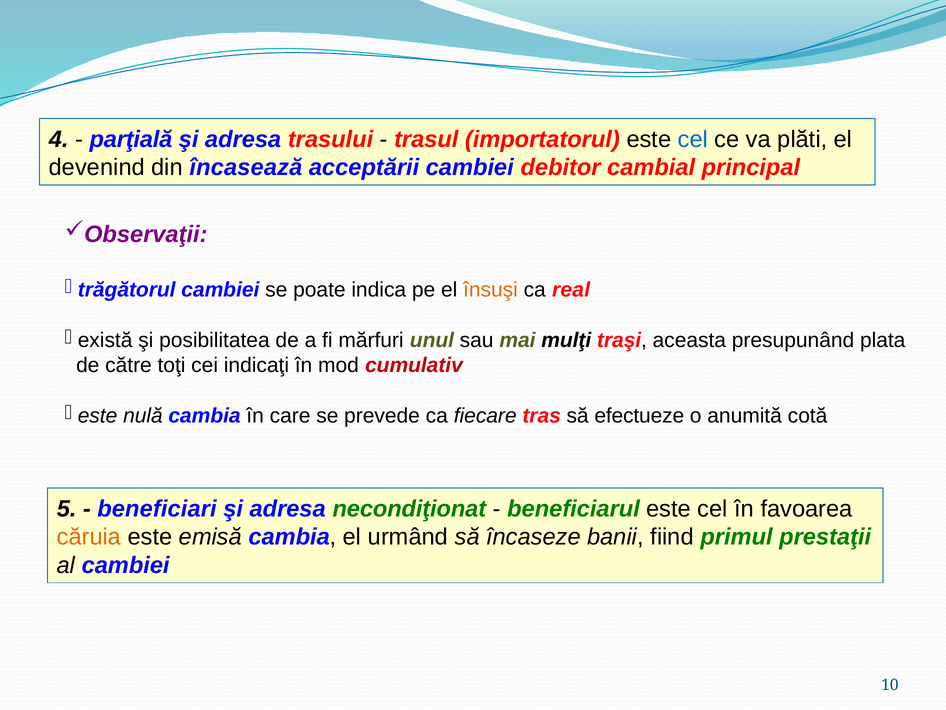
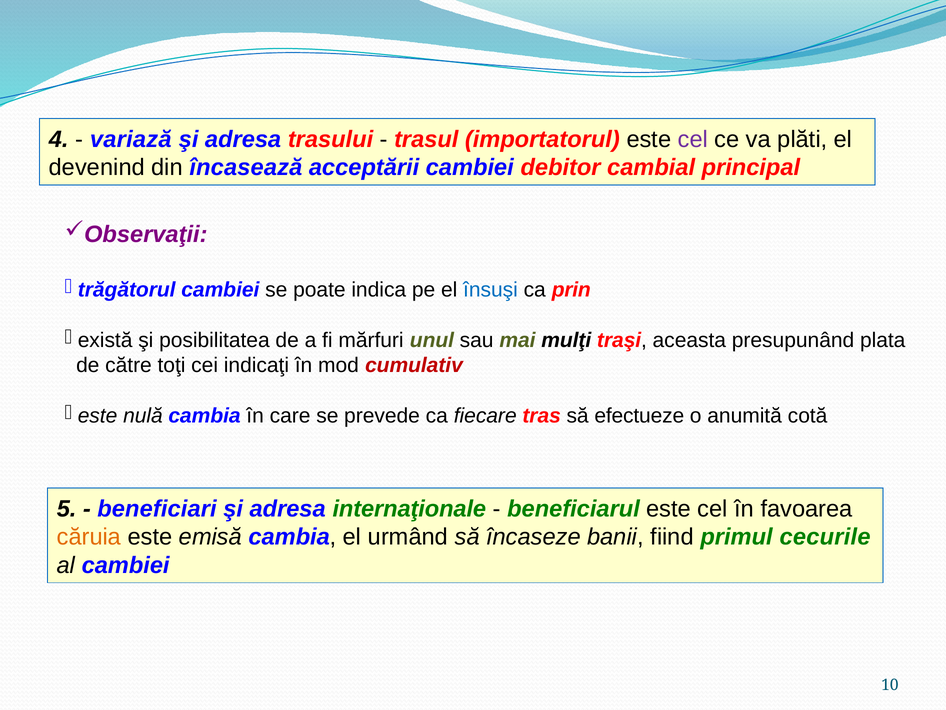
parţială: parţială -> variază
cel at (693, 139) colour: blue -> purple
însuşi colour: orange -> blue
real: real -> prin
necondiţionat: necondiţionat -> internaţionale
prestaţii: prestaţii -> cecurile
